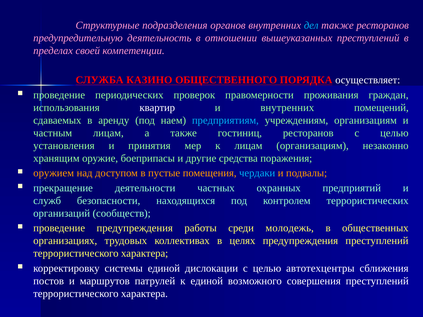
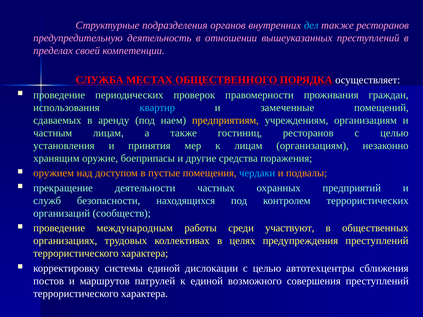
КАЗИНО: КАЗИНО -> МЕСТАХ
квартир colour: white -> light blue
и внутренних: внутренних -> замеченные
предприятиям colour: light blue -> yellow
проведение предупреждения: предупреждения -> международным
молодежь: молодежь -> участвуют
